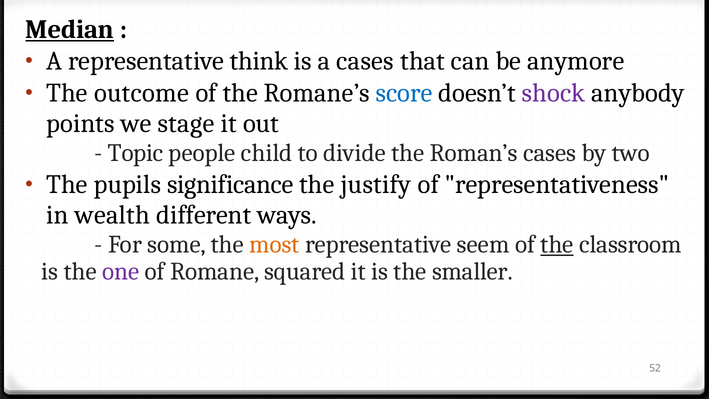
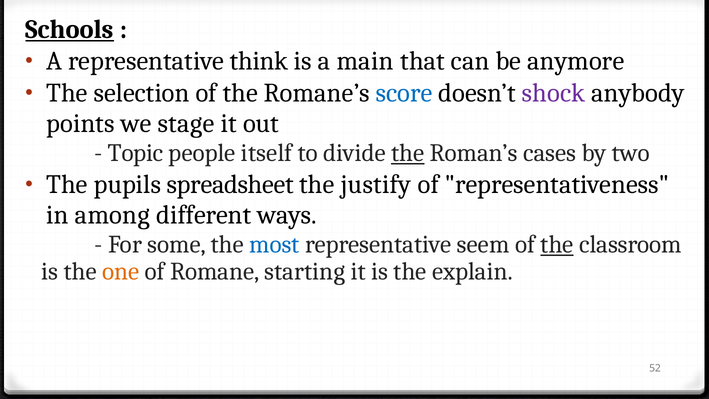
Median: Median -> Schools
a cases: cases -> main
outcome: outcome -> selection
child: child -> itself
the at (408, 153) underline: none -> present
significance: significance -> spreadsheet
wealth: wealth -> among
most colour: orange -> blue
one colour: purple -> orange
squared: squared -> starting
smaller: smaller -> explain
